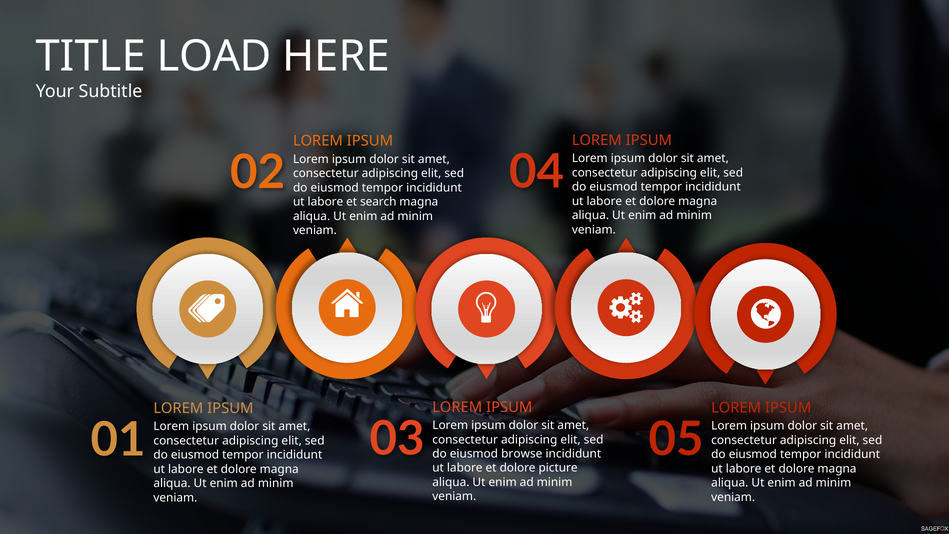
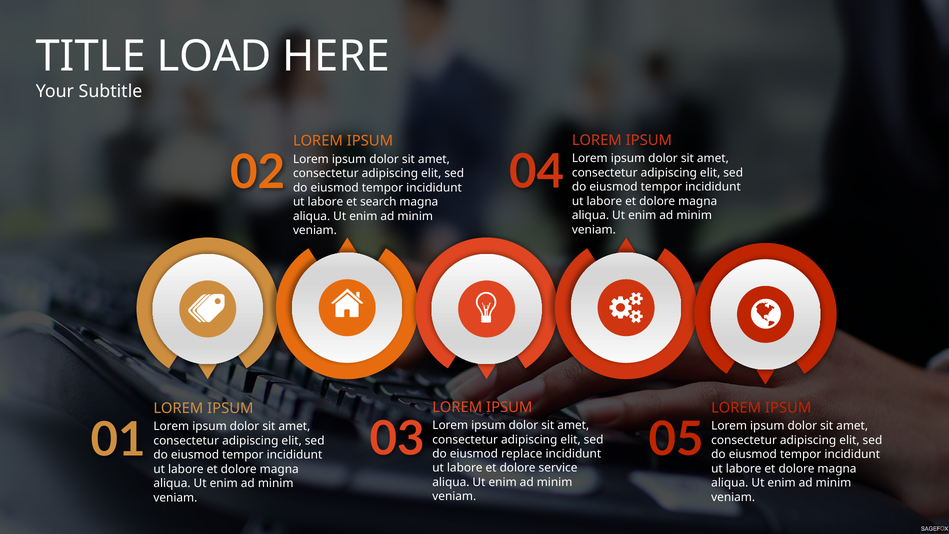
browse: browse -> replace
picture: picture -> service
